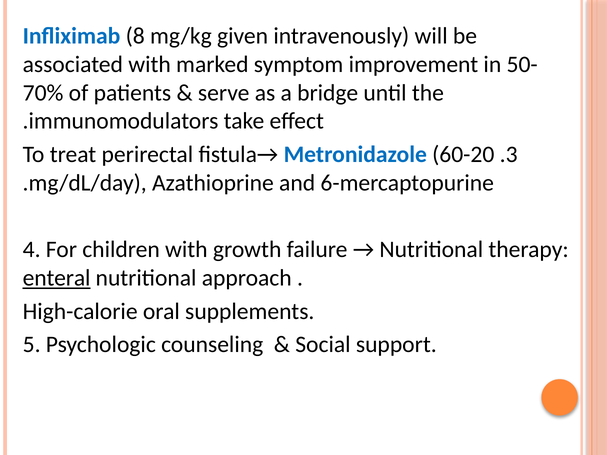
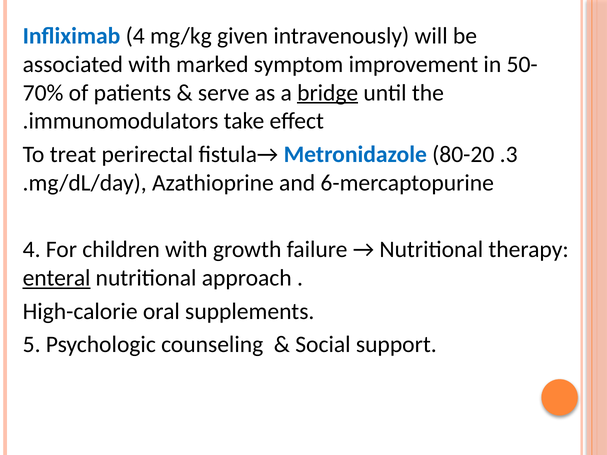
Infliximab 8: 8 -> 4
bridge underline: none -> present
60-20: 60-20 -> 80-20
